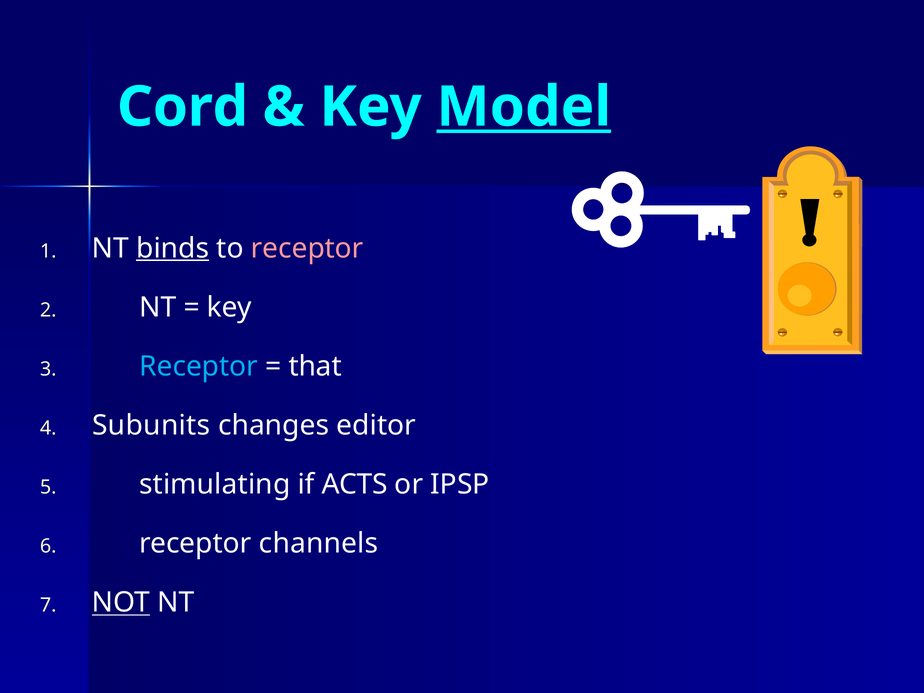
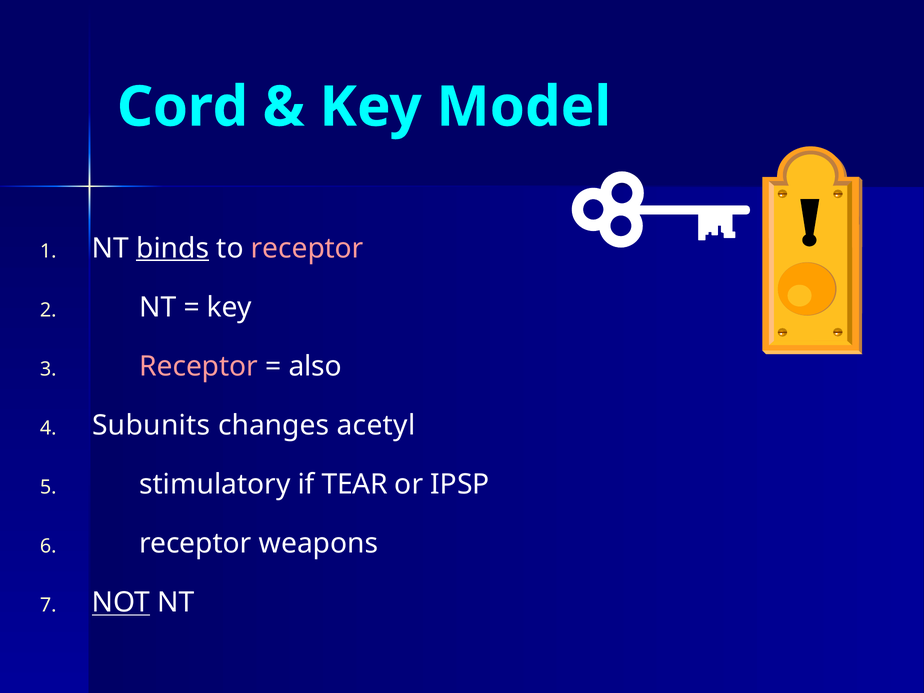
Model underline: present -> none
Receptor at (199, 366) colour: light blue -> pink
that: that -> also
editor: editor -> acetyl
stimulating: stimulating -> stimulatory
ACTS: ACTS -> TEAR
channels: channels -> weapons
